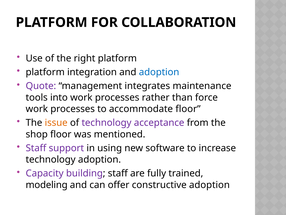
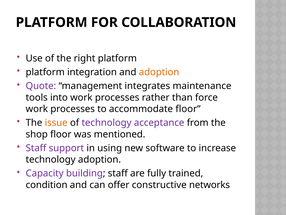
adoption at (159, 72) colour: blue -> orange
modeling: modeling -> condition
constructive adoption: adoption -> networks
